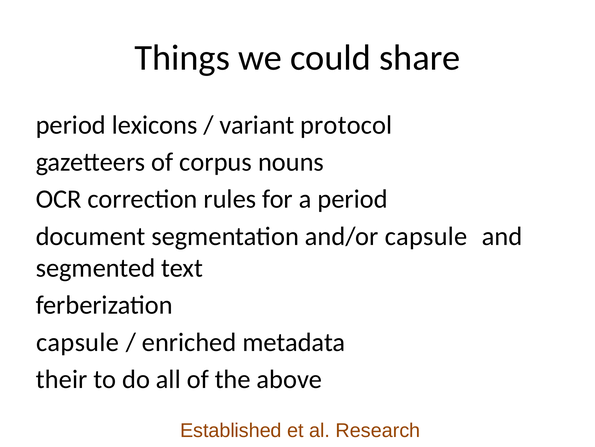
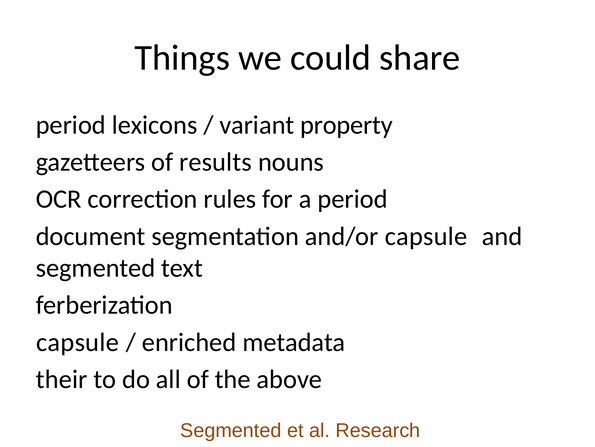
protocol: protocol -> property
corpus: corpus -> results
Established at (231, 430): Established -> Segmented
